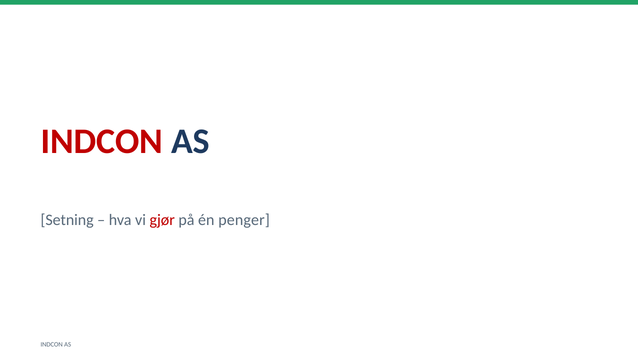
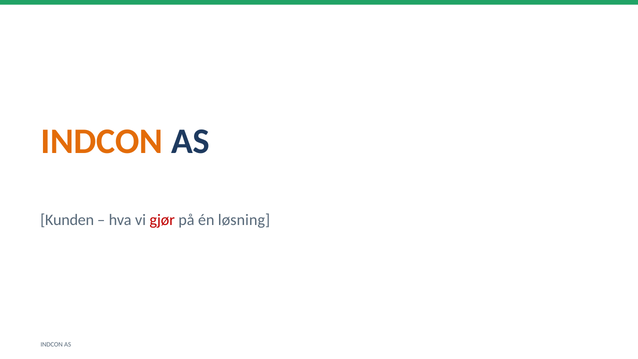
INDCON at (102, 142) colour: red -> orange
Setning: Setning -> Kunden
penger: penger -> løsning
